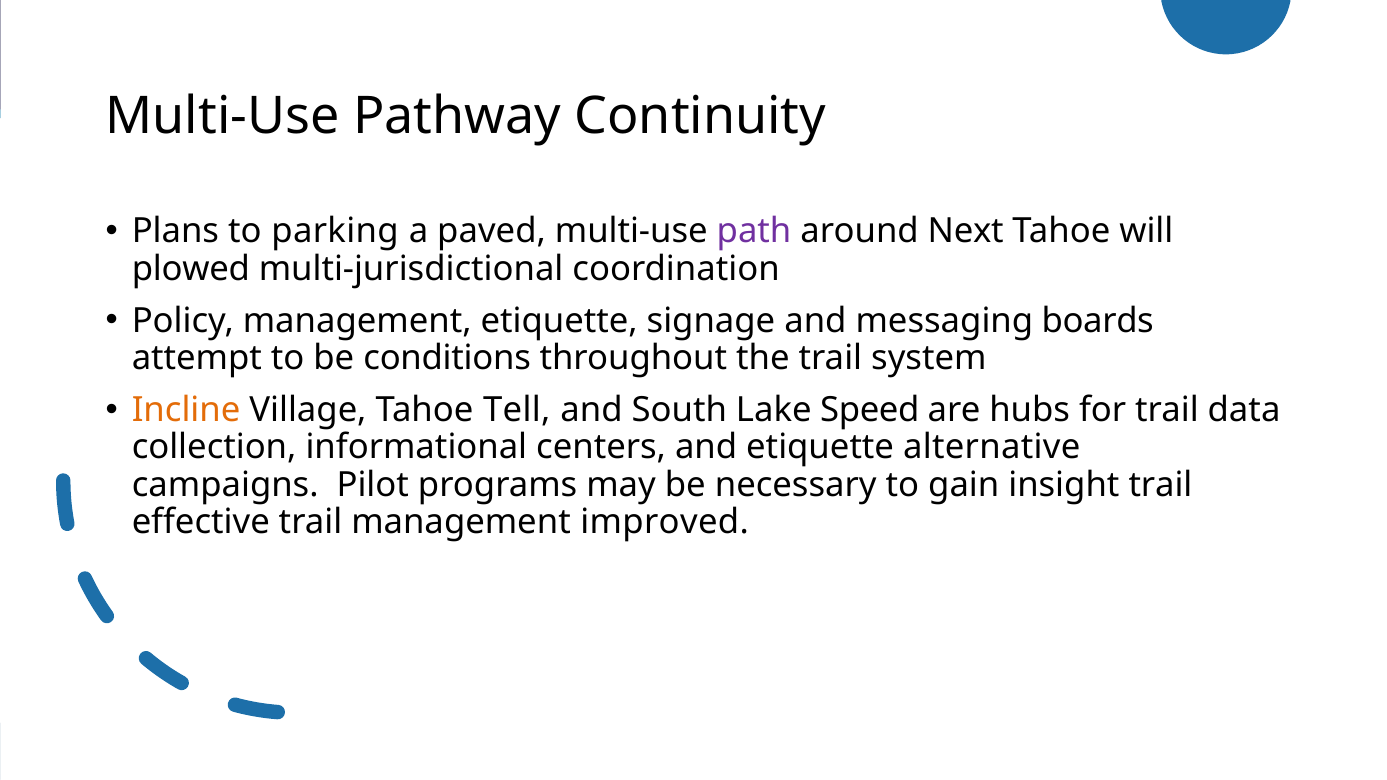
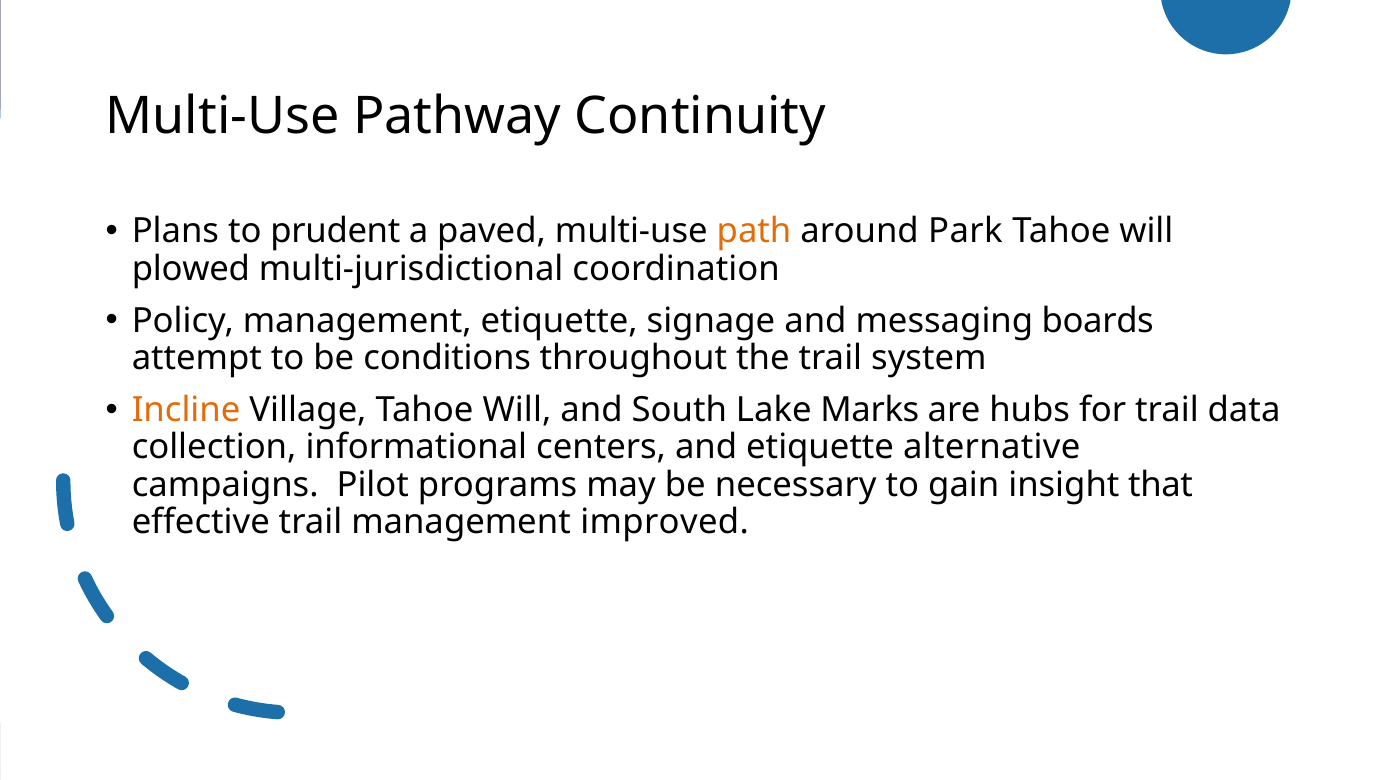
parking: parking -> prudent
path colour: purple -> orange
Next: Next -> Park
Village Tahoe Tell: Tell -> Will
Speed: Speed -> Marks
insight trail: trail -> that
